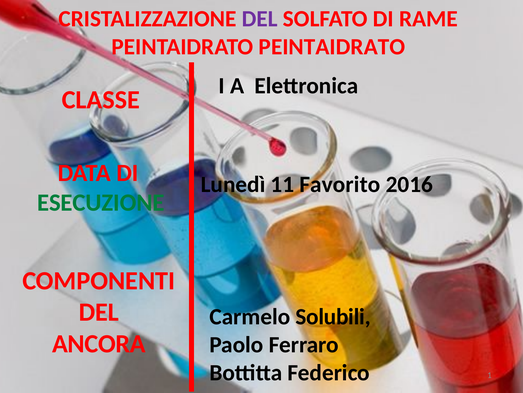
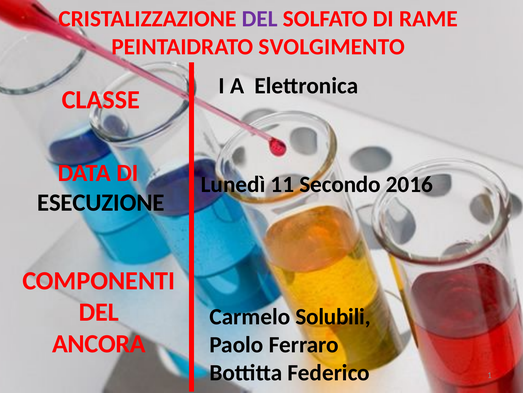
PEINTAIDRATO PEINTAIDRATO: PEINTAIDRATO -> SVOLGIMENTO
Favorito: Favorito -> Secondo
ESECUZIONE colour: green -> black
